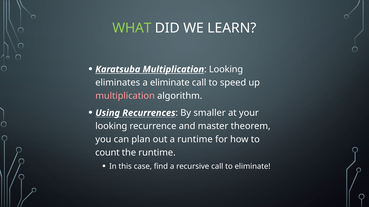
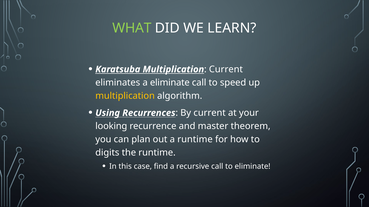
Looking at (226, 70): Looking -> Current
multiplication at (125, 96) colour: pink -> yellow
By smaller: smaller -> current
count: count -> digits
